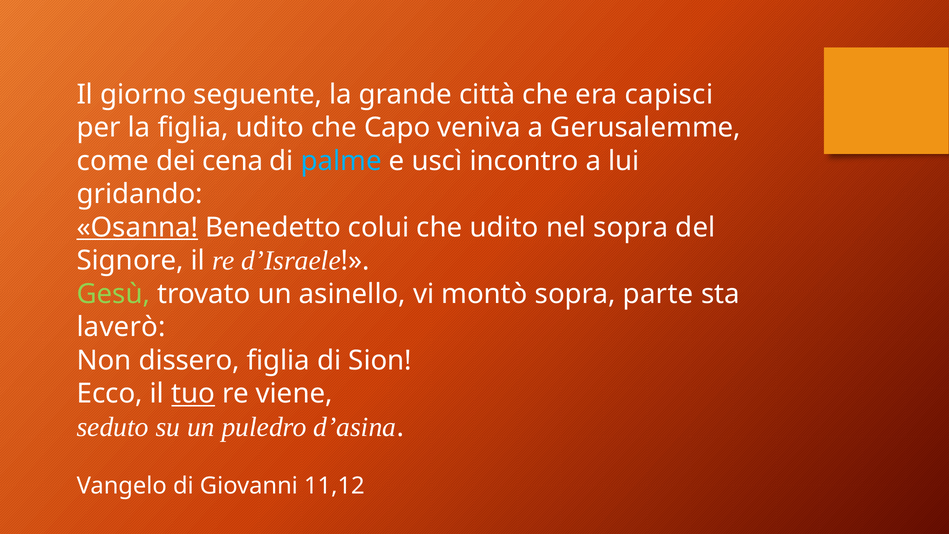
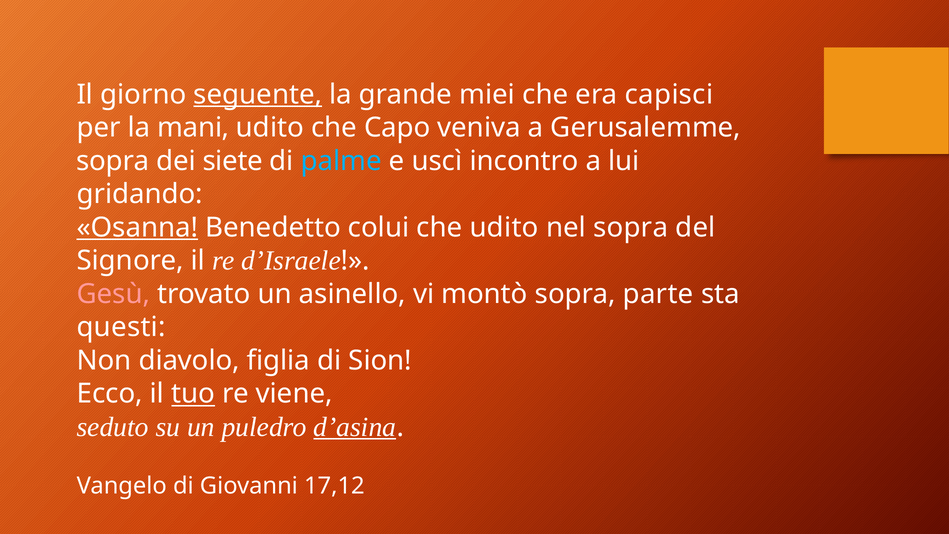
seguente underline: none -> present
città: città -> miei
la figlia: figlia -> mani
come at (113, 161): come -> sopra
cena: cena -> siete
Gesù colour: light green -> pink
laverò: laverò -> questi
dissero: dissero -> diavolo
d’asina underline: none -> present
11,12: 11,12 -> 17,12
